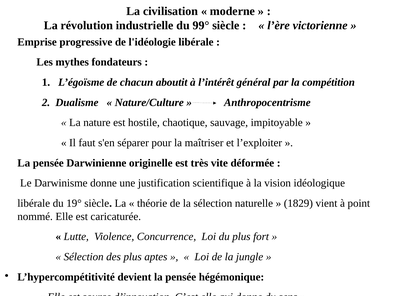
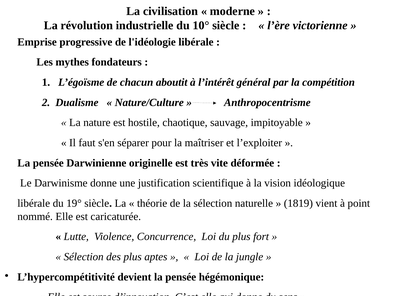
99°: 99° -> 10°
1829: 1829 -> 1819
